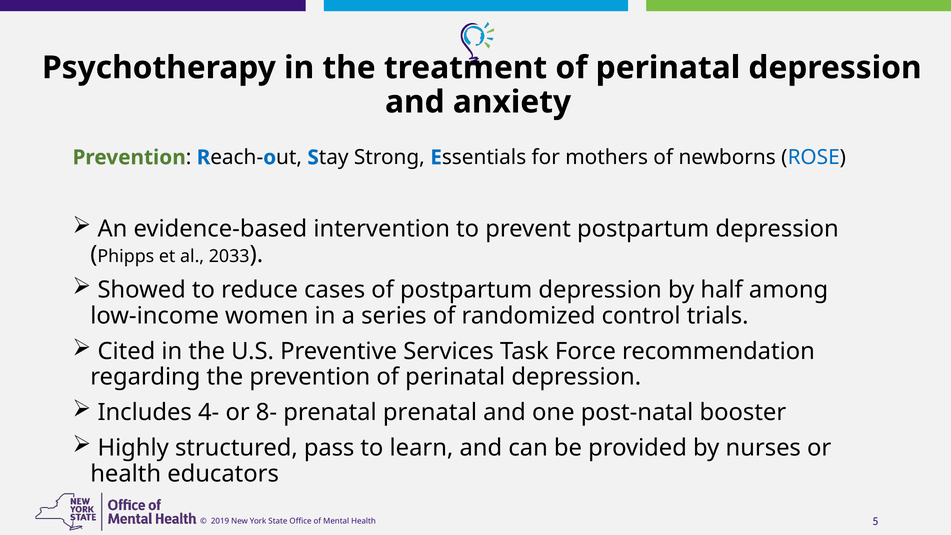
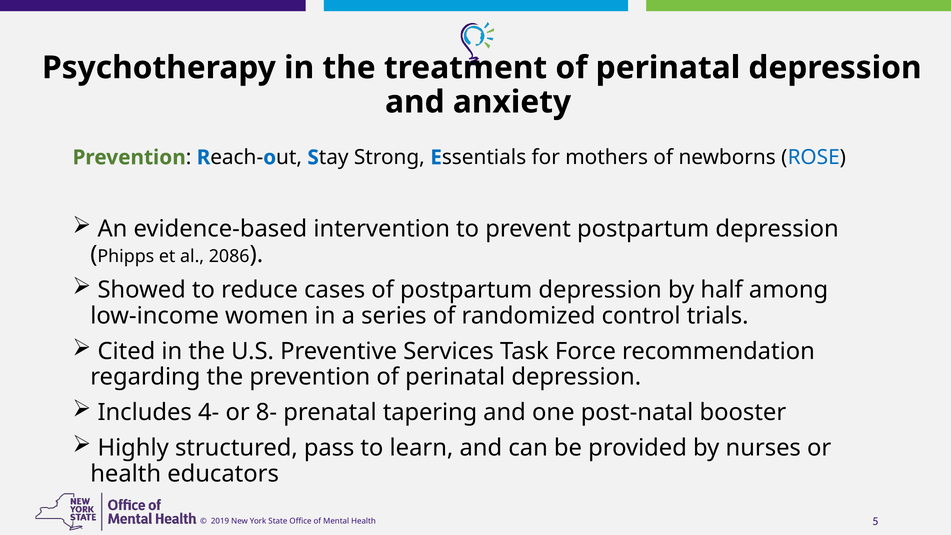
2033: 2033 -> 2086
prenatal prenatal: prenatal -> tapering
